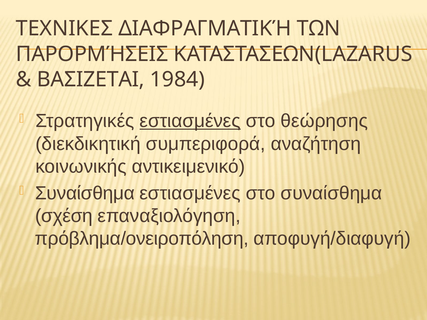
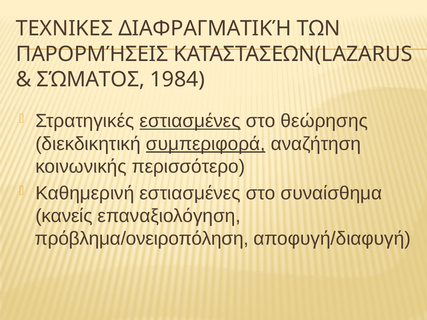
ΒΑΣΙΖΕΤΑΙ: ΒΑΣΙΖΕΤΑΙ -> ΣΏΜΑΤΟΣ
συμπεριφορά underline: none -> present
αντικειμενικό: αντικειμενικό -> περισσότερο
Συναίσθημα at (85, 193): Συναίσθημα -> Καθημερινή
σχέση: σχέση -> κανείς
